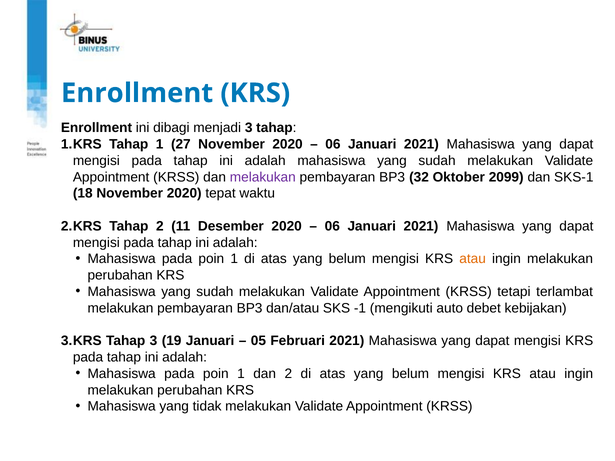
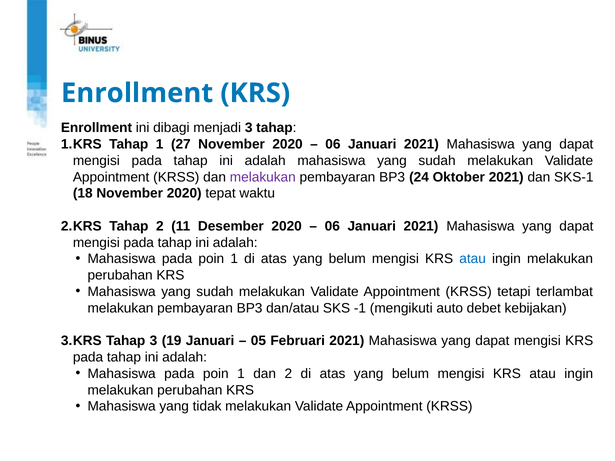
32: 32 -> 24
Oktober 2099: 2099 -> 2021
atau at (473, 259) colour: orange -> blue
